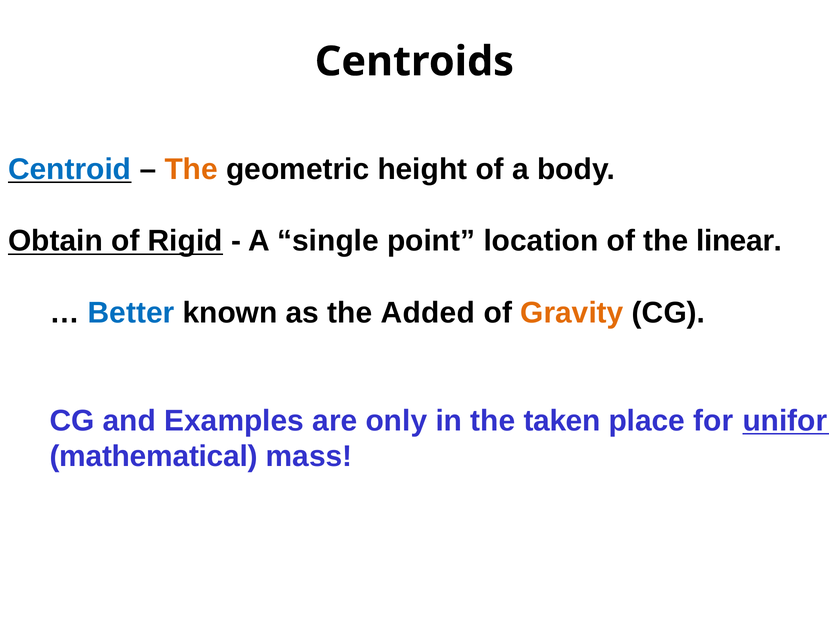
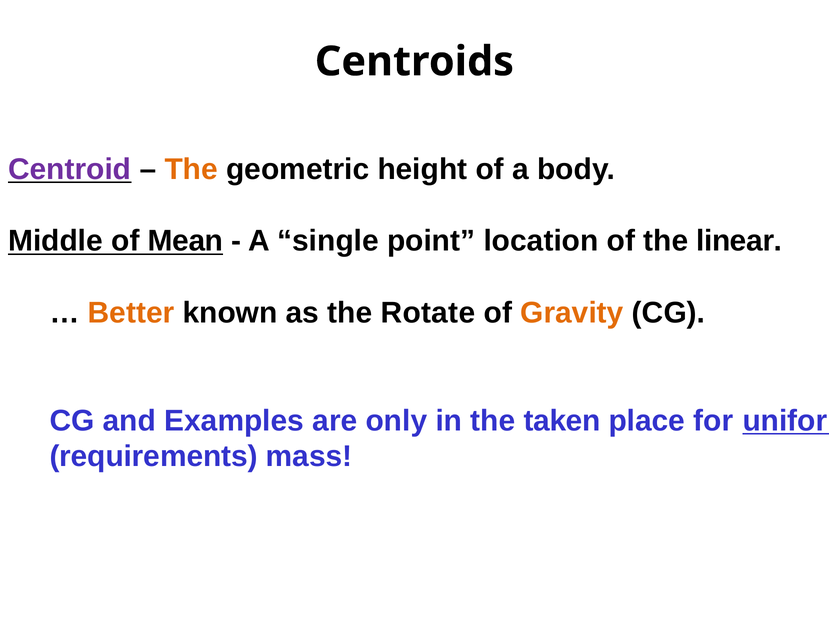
Centroid colour: blue -> purple
Obtain: Obtain -> Middle
Rigid: Rigid -> Mean
Better colour: blue -> orange
Added: Added -> Rotate
mathematical: mathematical -> requirements
